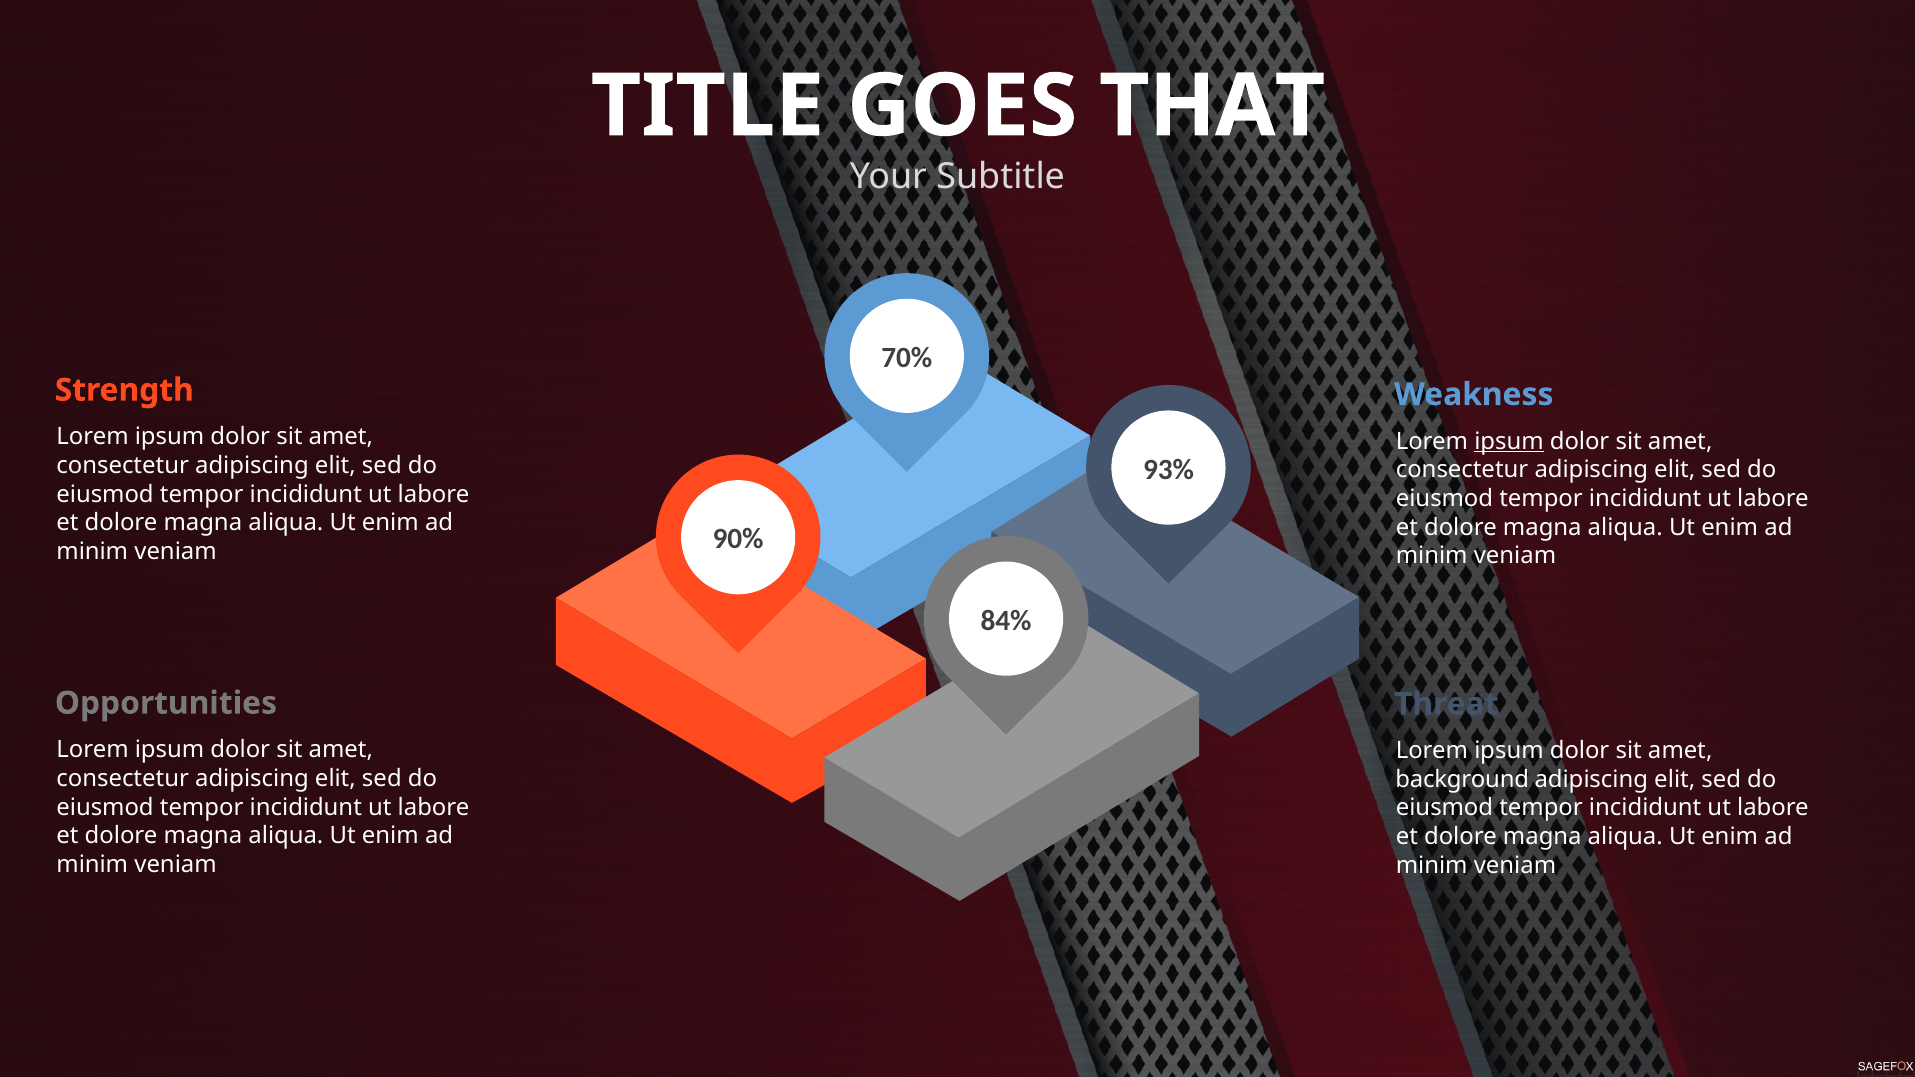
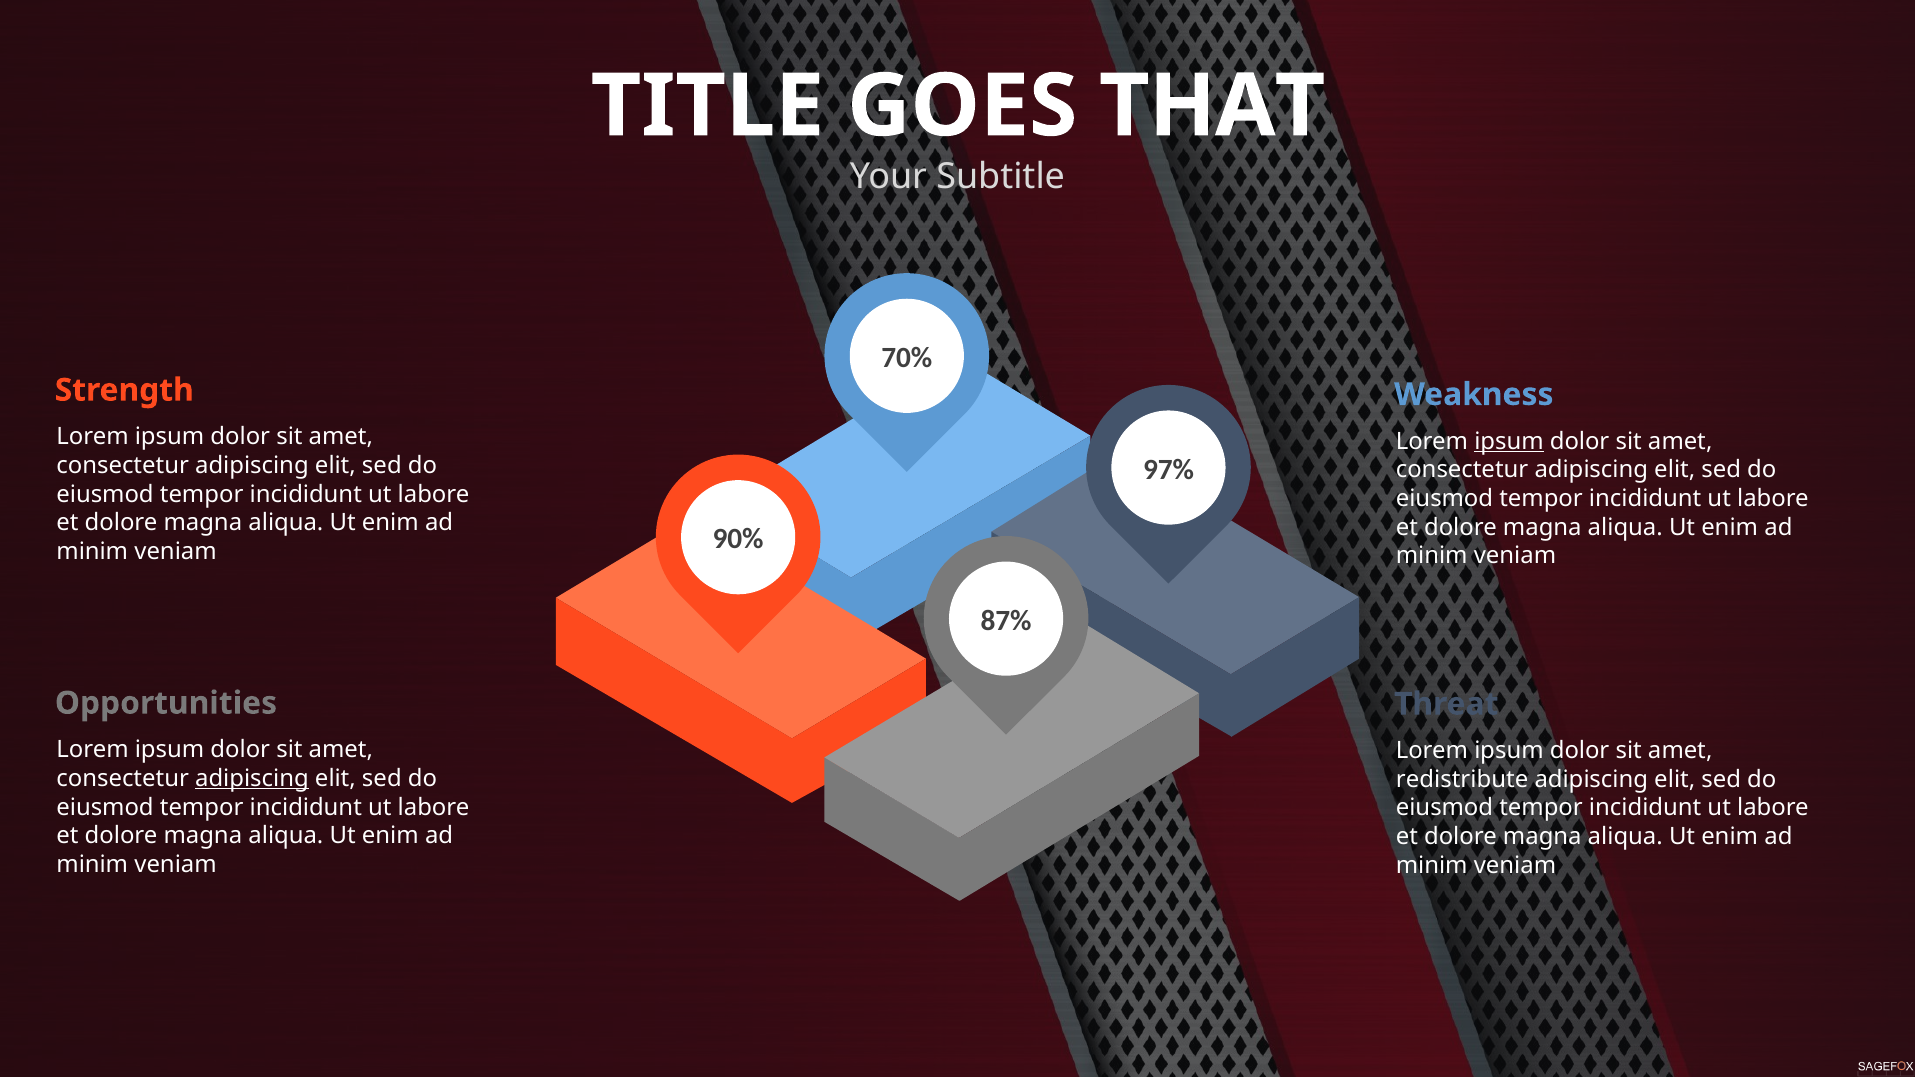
93%: 93% -> 97%
84%: 84% -> 87%
adipiscing at (252, 779) underline: none -> present
background: background -> redistribute
